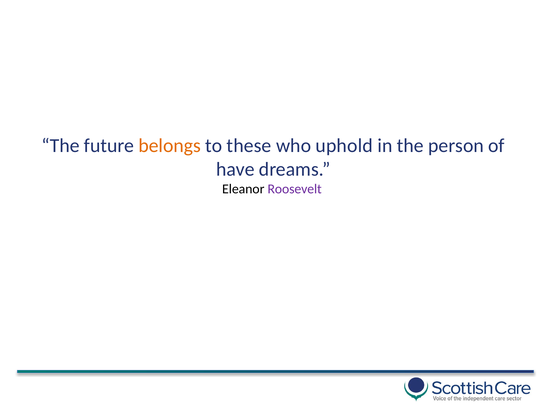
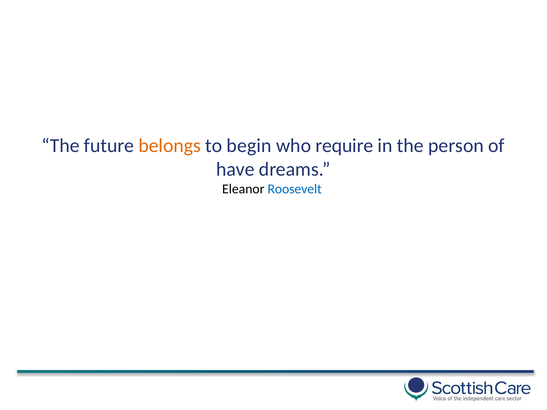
these: these -> begin
uphold: uphold -> require
Roosevelt colour: purple -> blue
